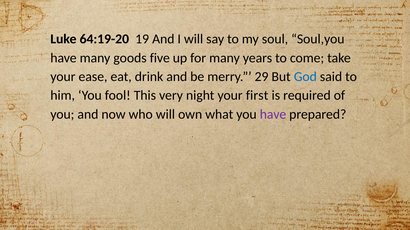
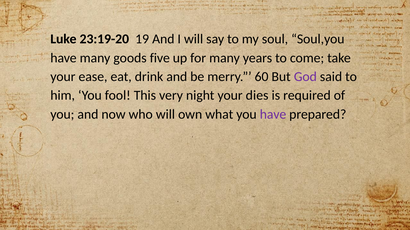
64:19-20: 64:19-20 -> 23:19-20
29: 29 -> 60
God colour: blue -> purple
first: first -> dies
